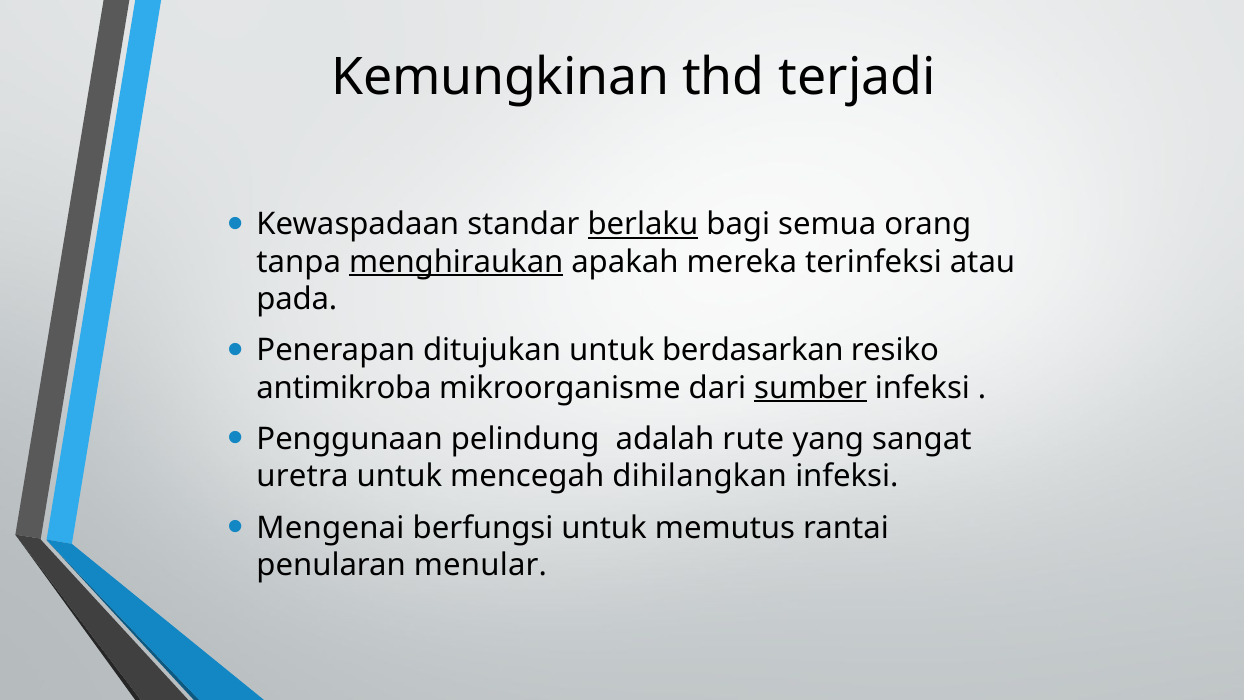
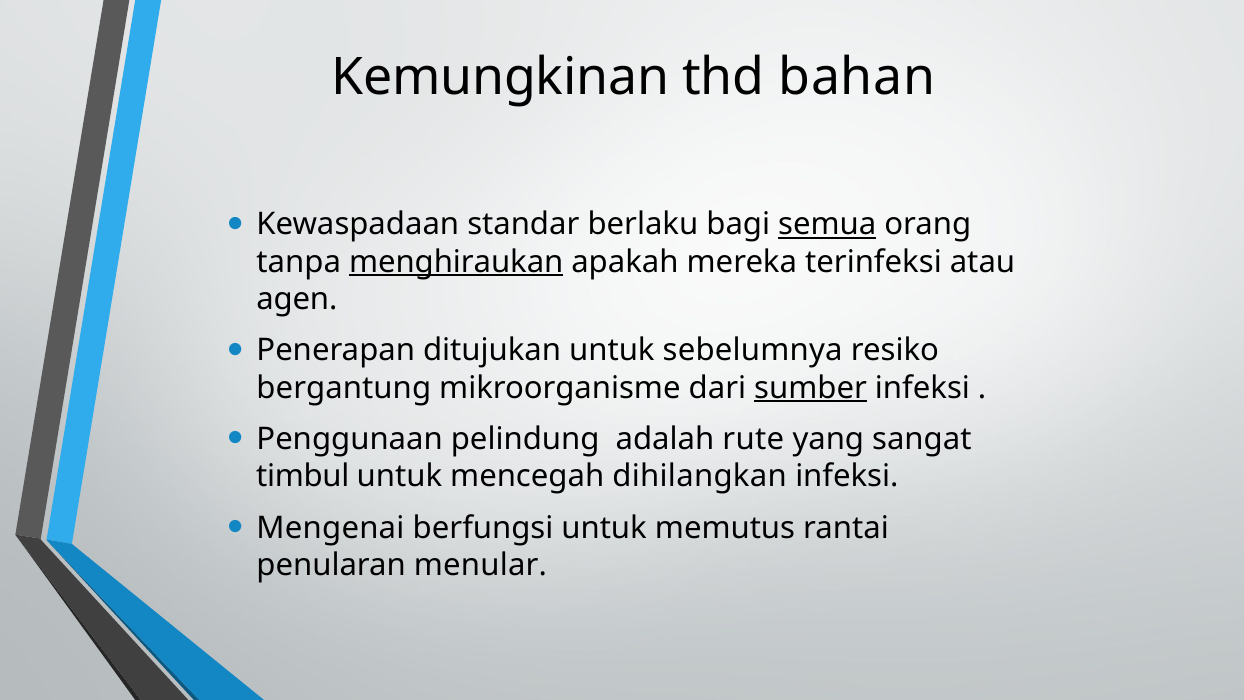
terjadi: terjadi -> bahan
berlaku underline: present -> none
semua underline: none -> present
pada: pada -> agen
berdasarkan: berdasarkan -> sebelumnya
antimikroba: antimikroba -> bergantung
uretra: uretra -> timbul
